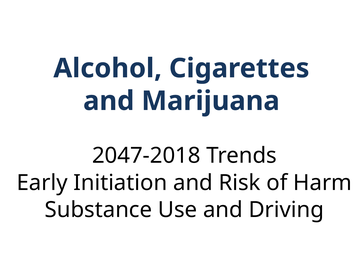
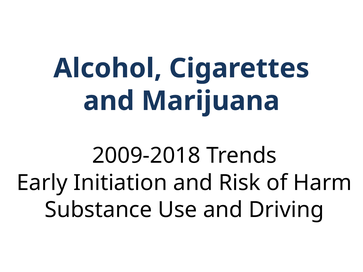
2047-2018: 2047-2018 -> 2009-2018
